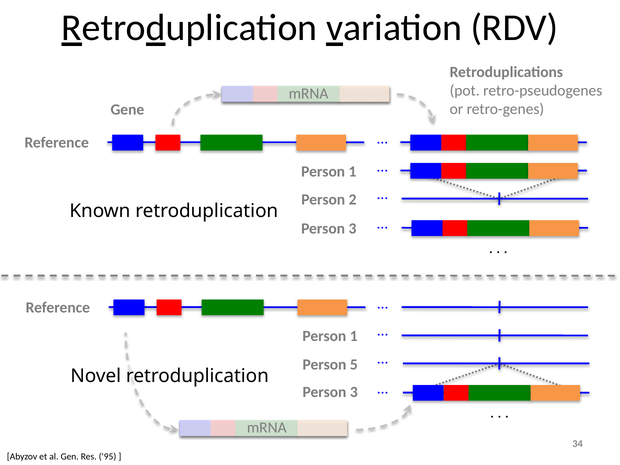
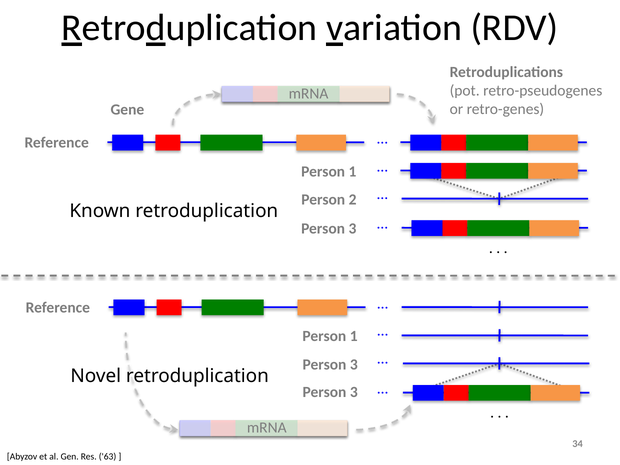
5 at (354, 364): 5 -> 3
95: 95 -> 63
